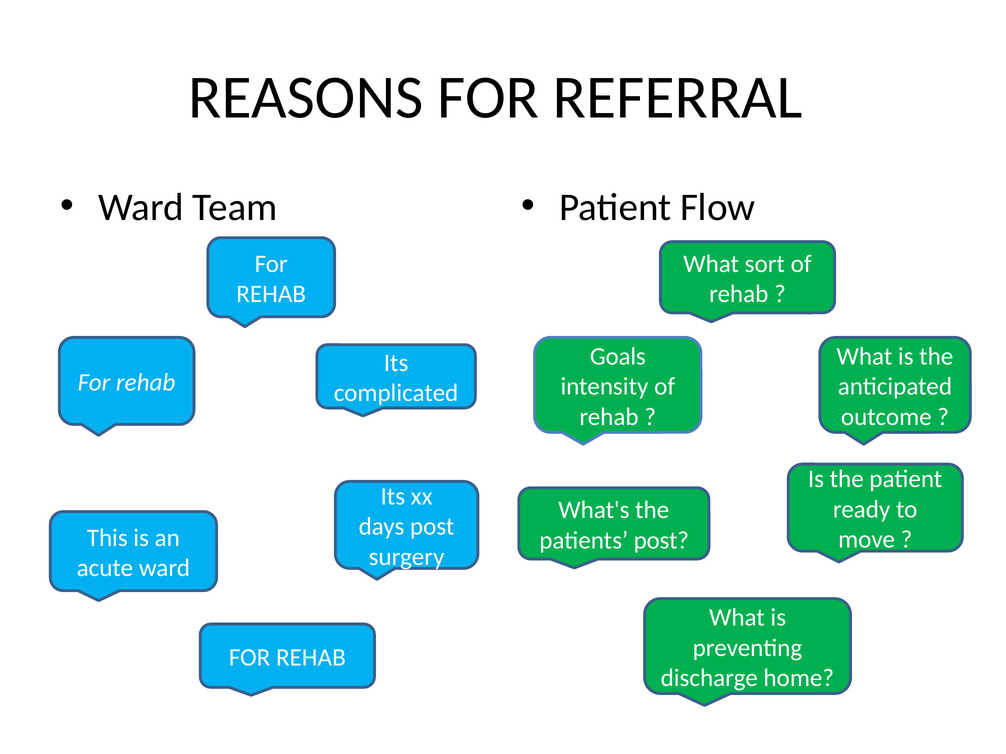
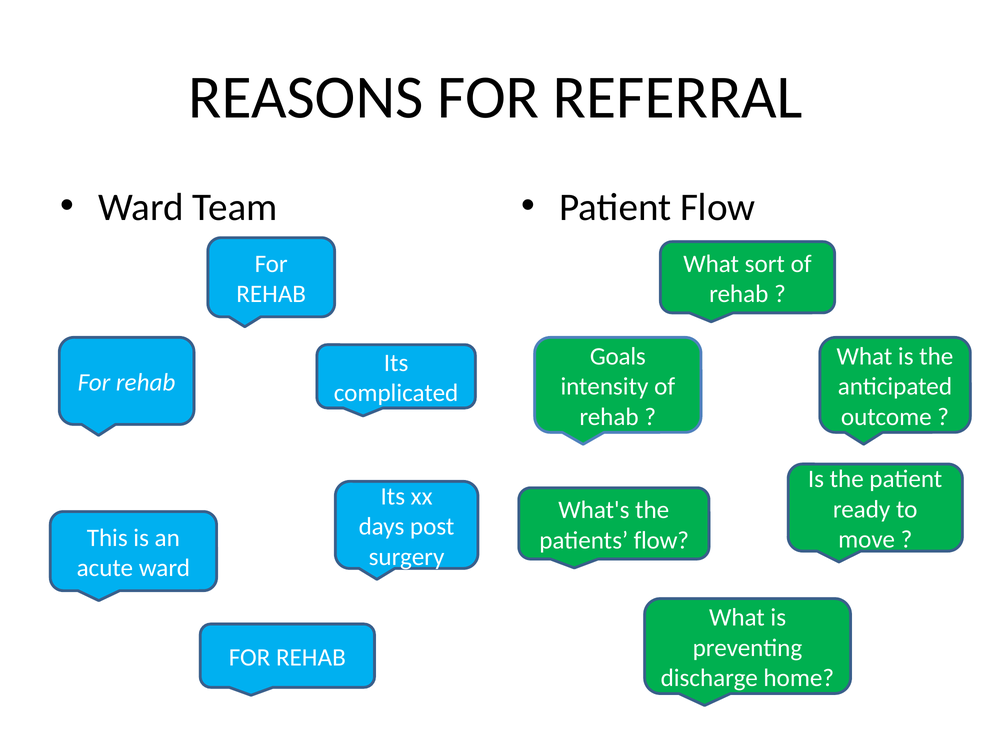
patients post: post -> flow
